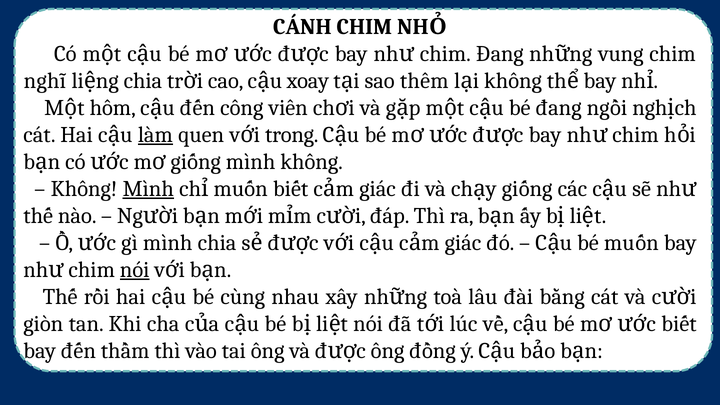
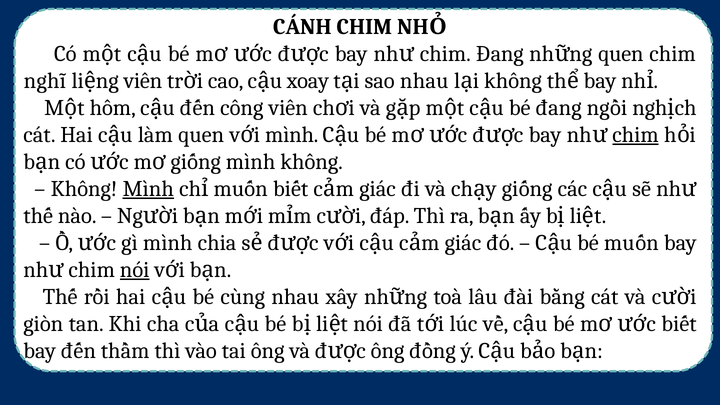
vung at (621, 54): vung -> quen
chia at (143, 81): chia -> viên
sao thêm: thêm -> nhau
làm underline: present -> none
trong at (292, 135): trong -> mình
chim at (635, 135) underline: none -> present
